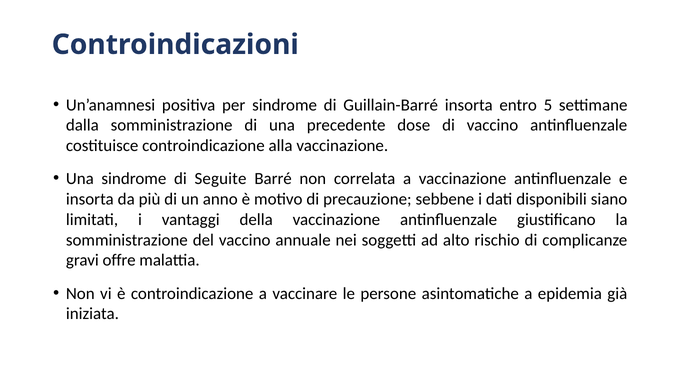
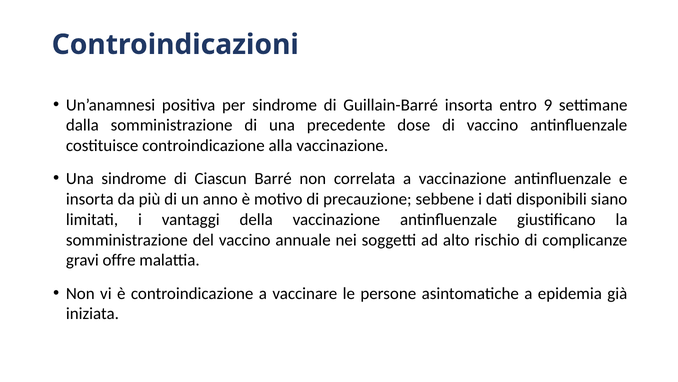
5: 5 -> 9
Seguite: Seguite -> Ciascun
